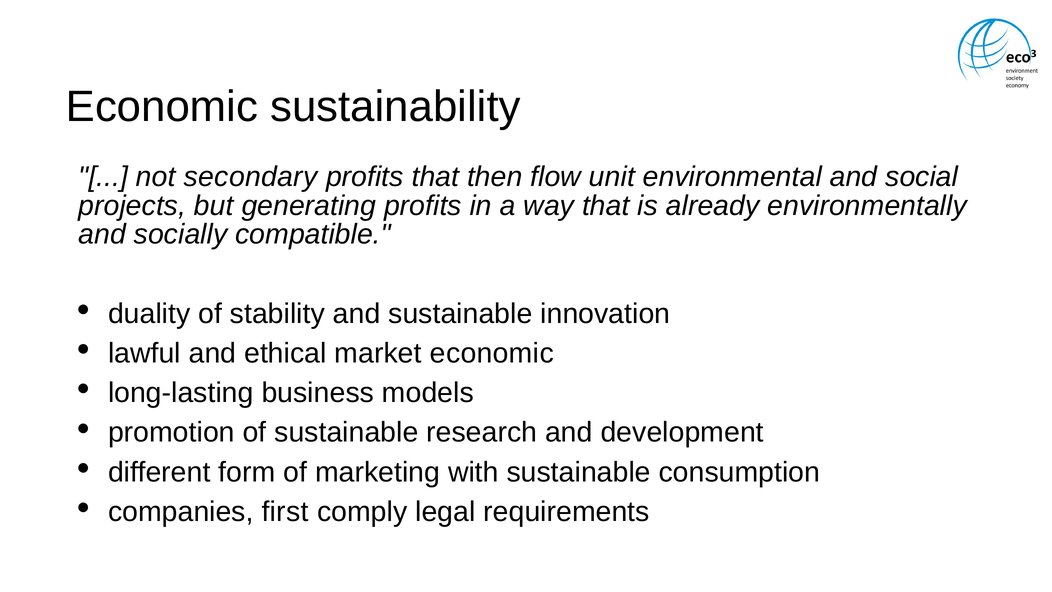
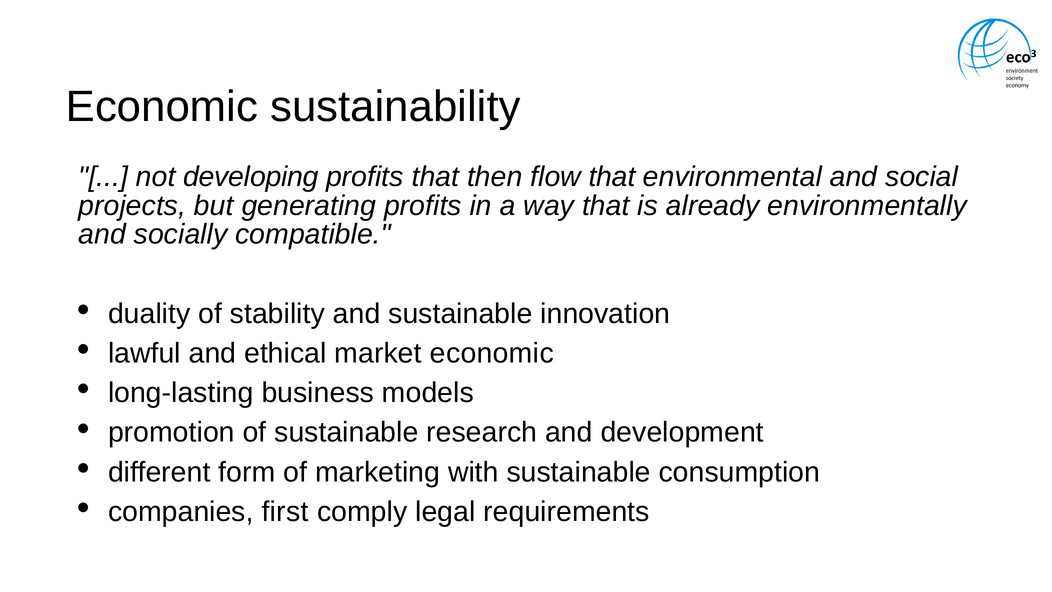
secondary: secondary -> developing
flow unit: unit -> that
